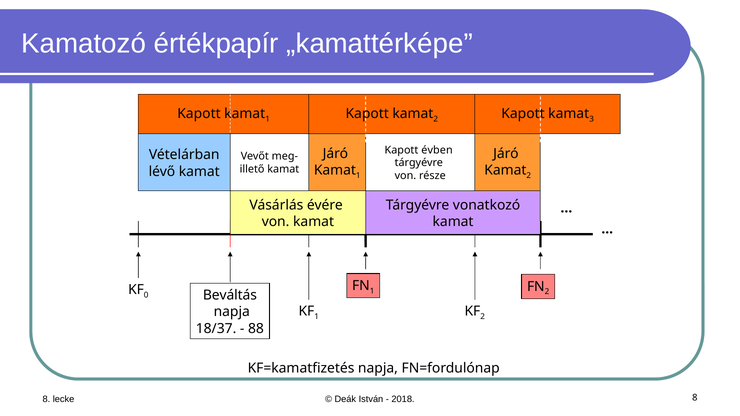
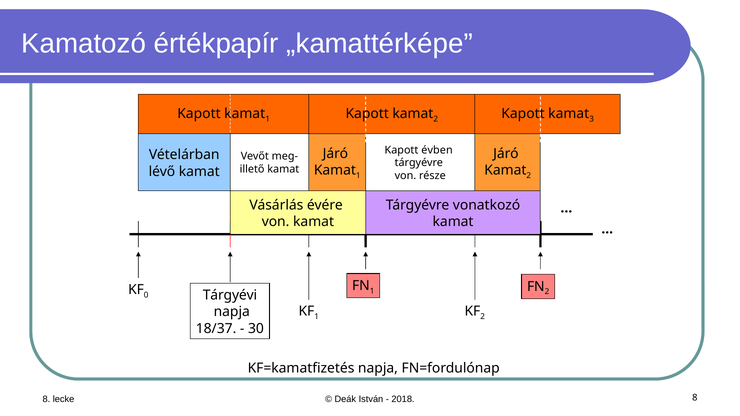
Beváltás: Beváltás -> Tárgyévi
88: 88 -> 30
